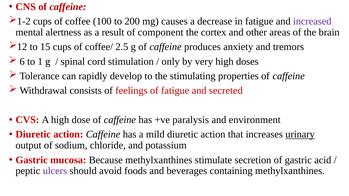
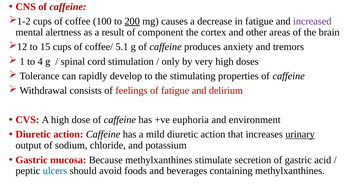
200 underline: none -> present
2.5: 2.5 -> 5.1
6: 6 -> 1
1: 1 -> 4
secreted: secreted -> delirium
paralysis: paralysis -> euphoria
ulcers colour: purple -> blue
